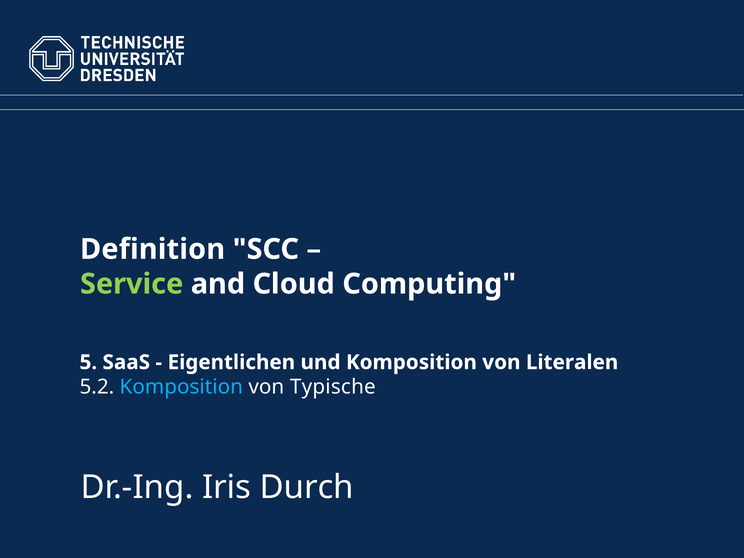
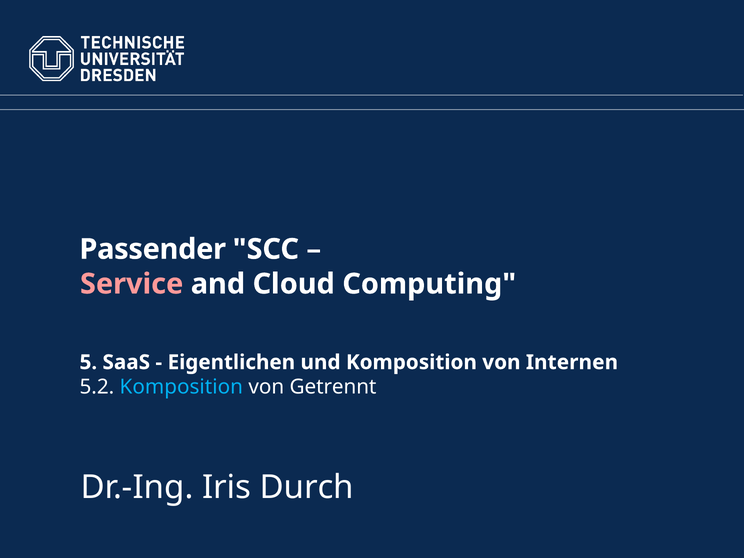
Definition: Definition -> Passender
Service colour: light green -> pink
Literalen: Literalen -> Internen
Typische: Typische -> Getrennt
